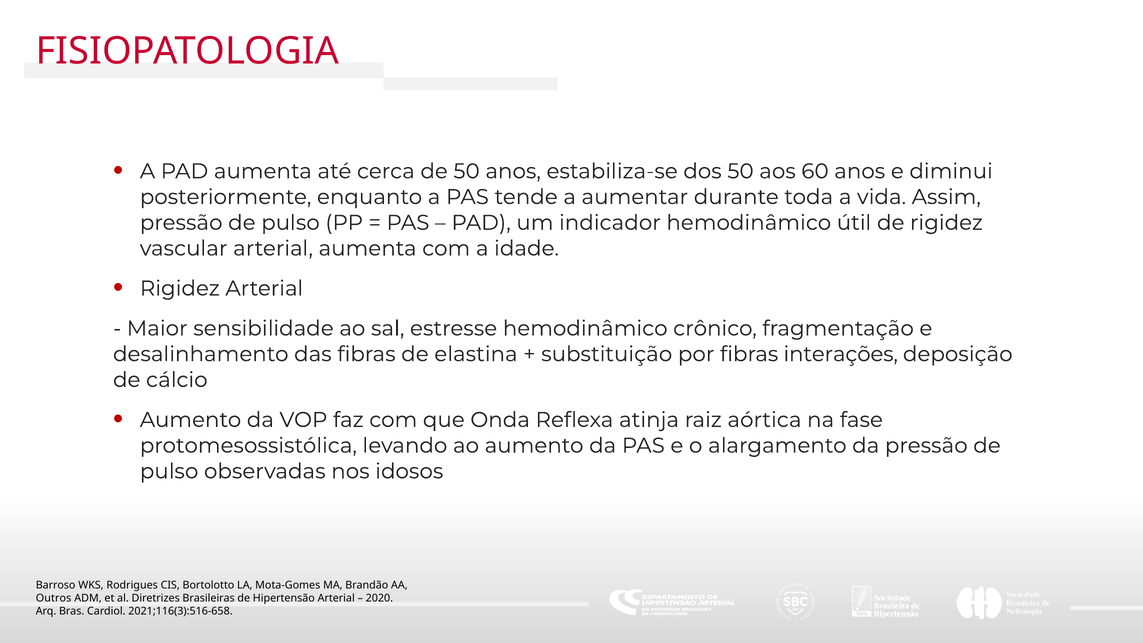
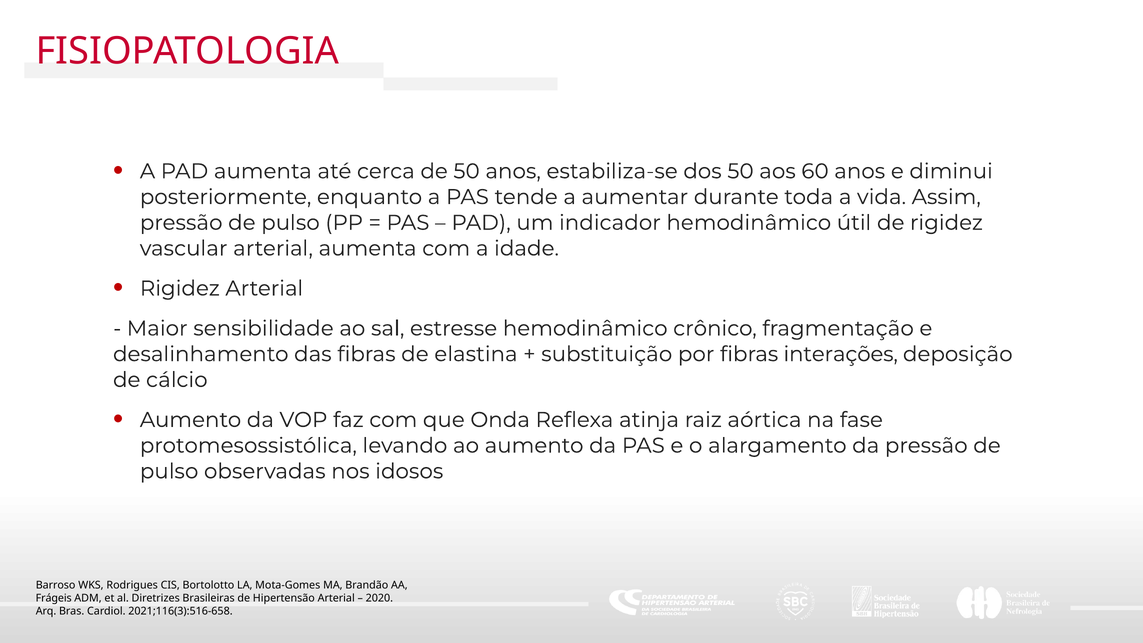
Outros: Outros -> Frágeis
